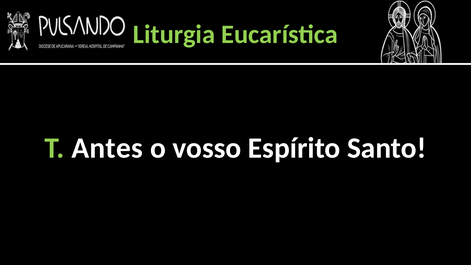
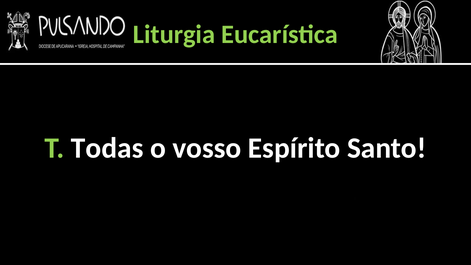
Antes: Antes -> Todas
